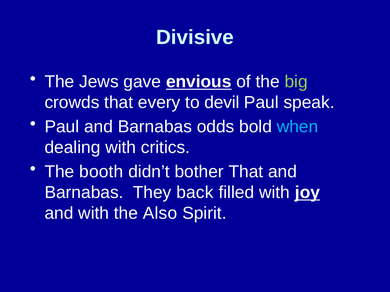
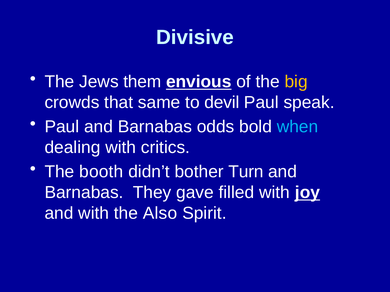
gave: gave -> them
big colour: light green -> yellow
every: every -> same
bother That: That -> Turn
back: back -> gave
